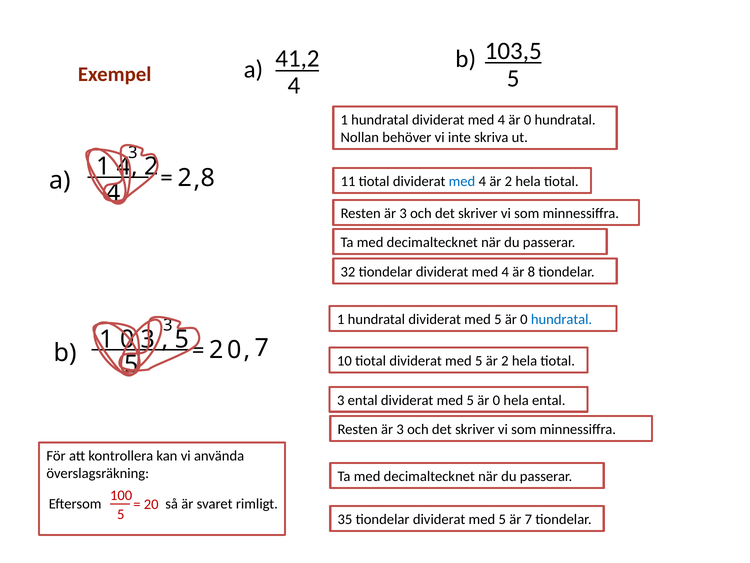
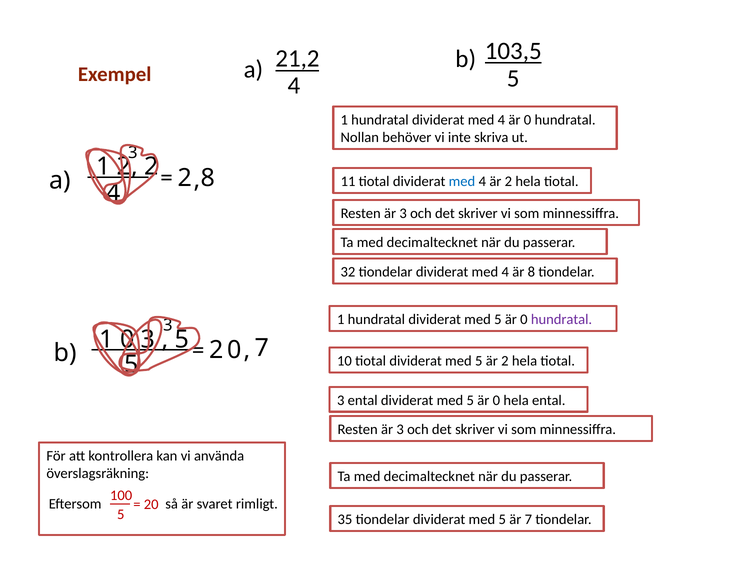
41,2: 41,2 -> 21,2
1 4: 4 -> 2
hundratal at (562, 319) colour: blue -> purple
